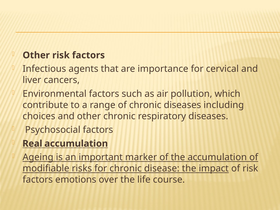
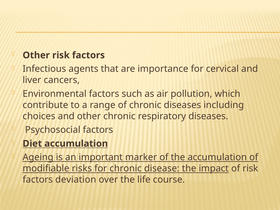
Real: Real -> Diet
emotions: emotions -> deviation
